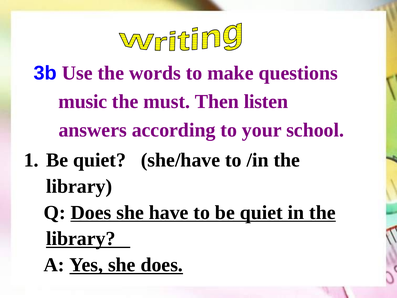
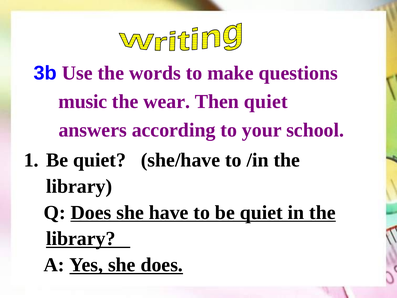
must: must -> wear
Then listen: listen -> quiet
